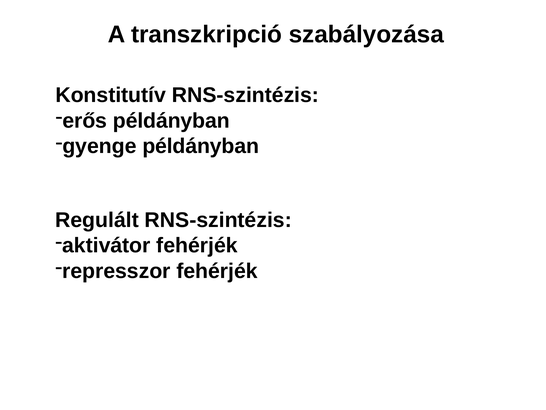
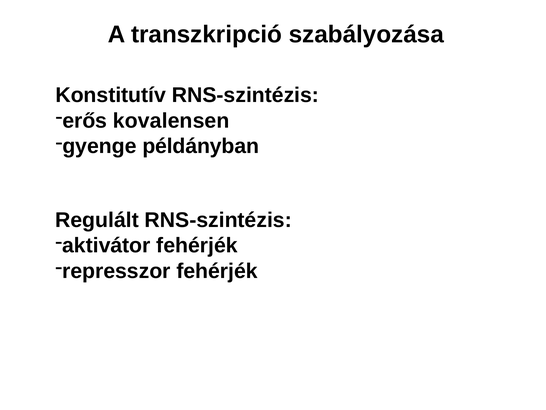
erős példányban: példányban -> kovalensen
